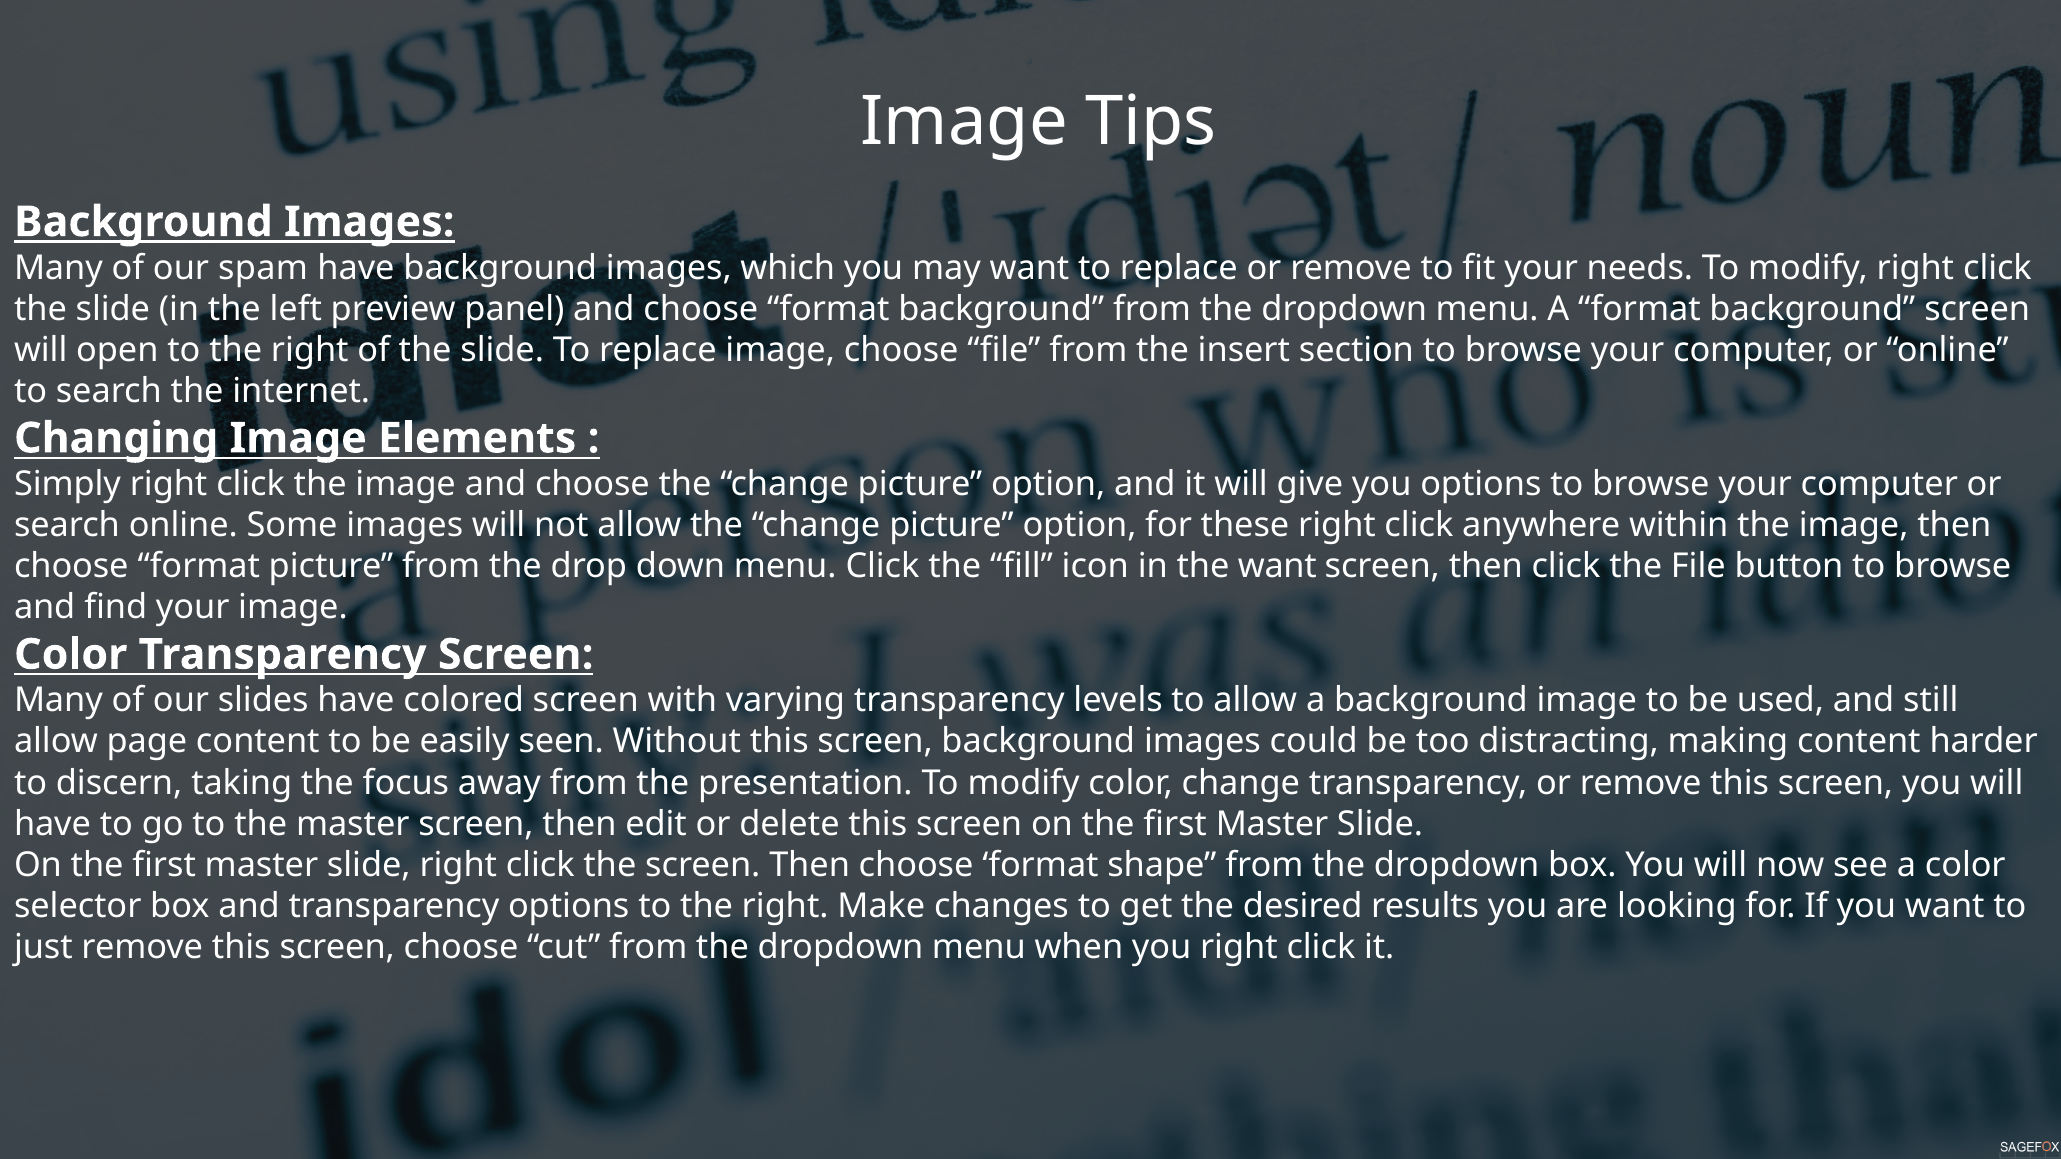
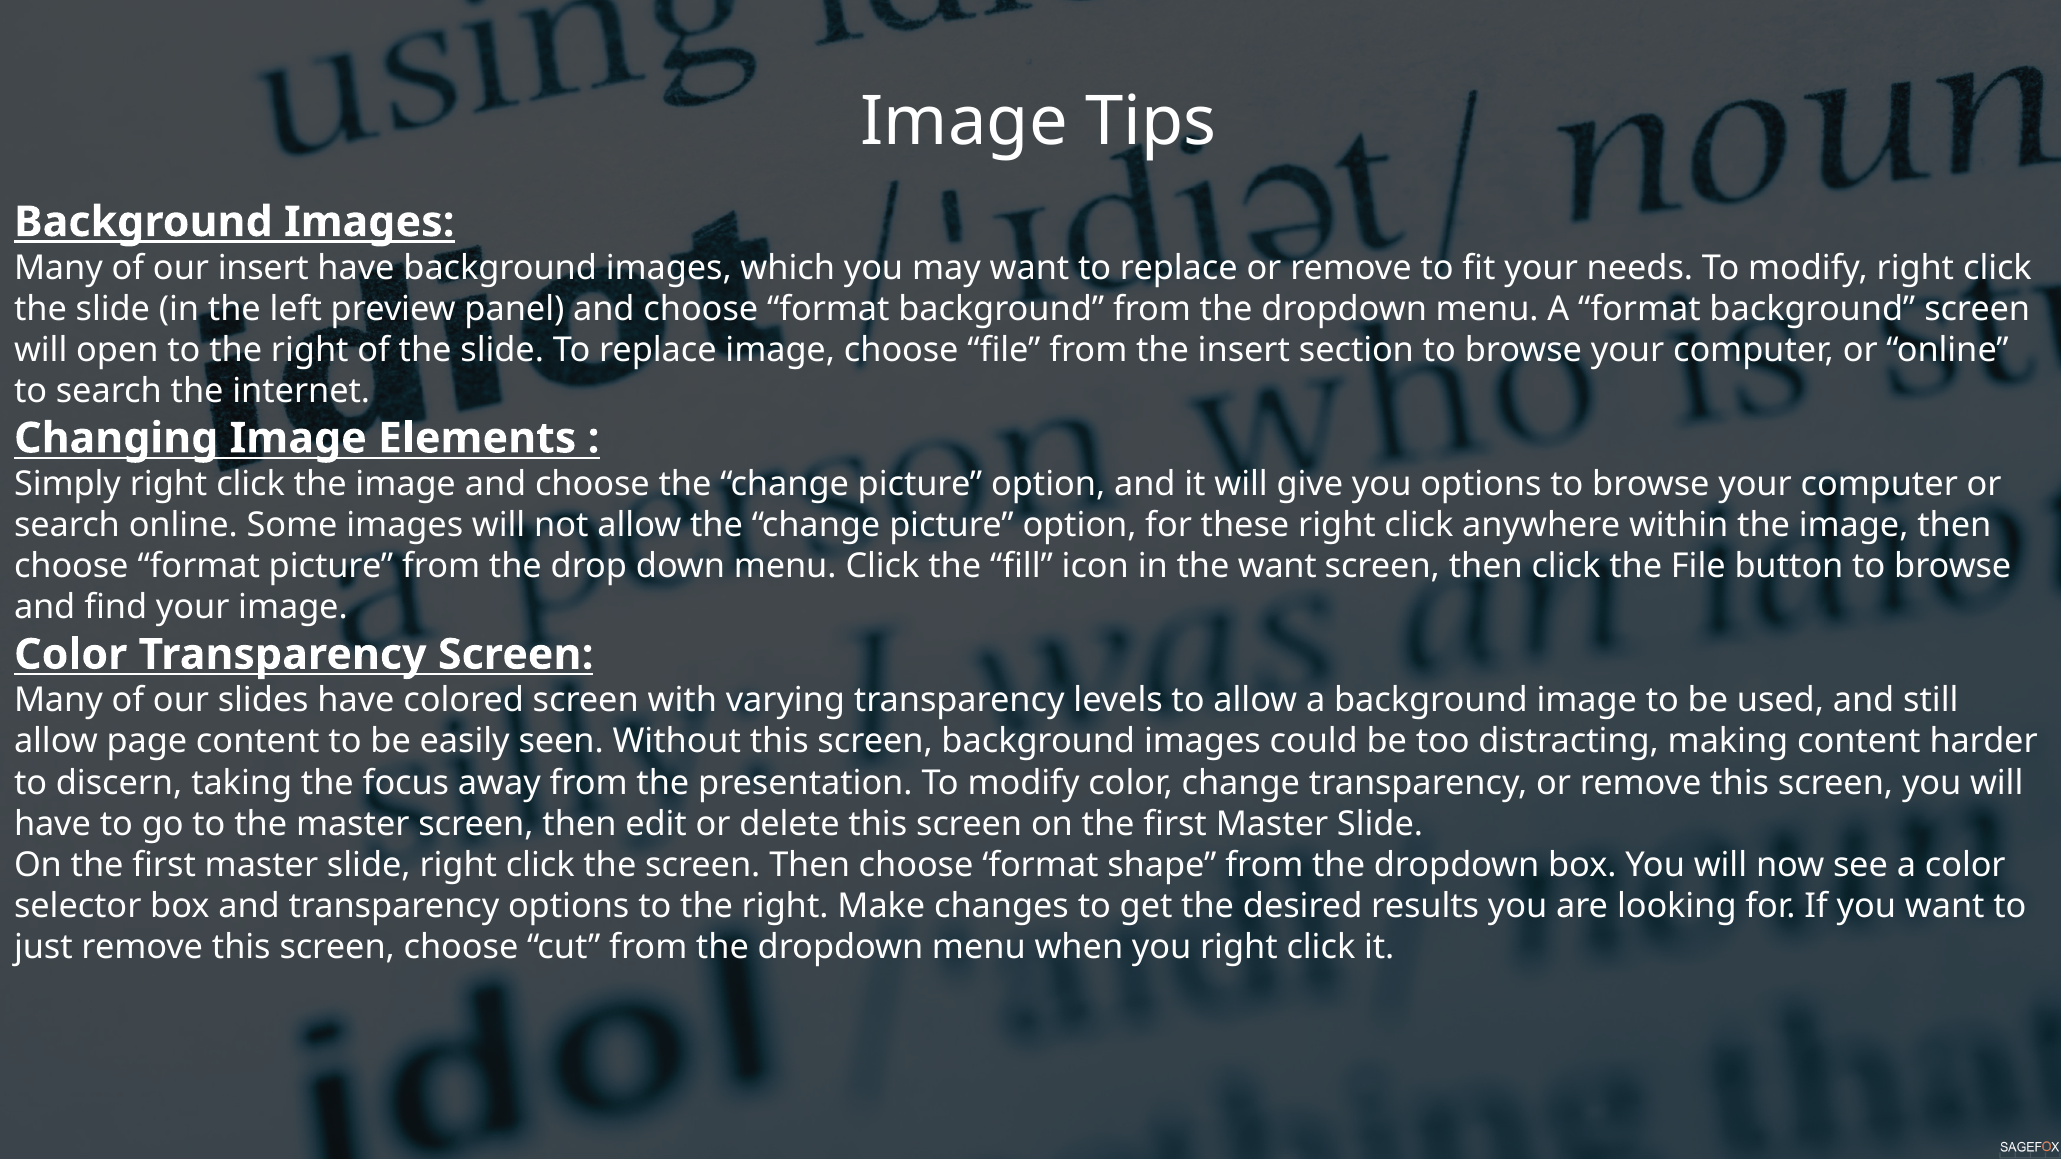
our spam: spam -> insert
